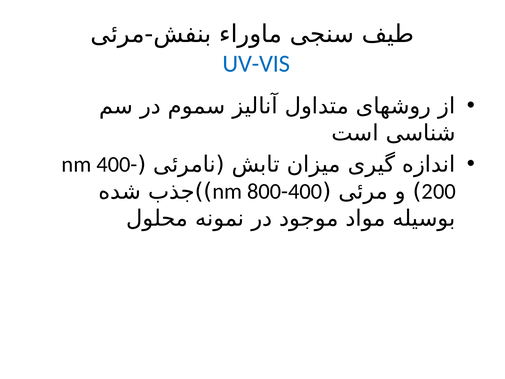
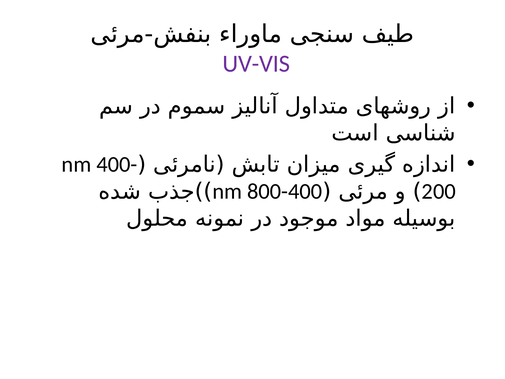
UV-VIS colour: blue -> purple
